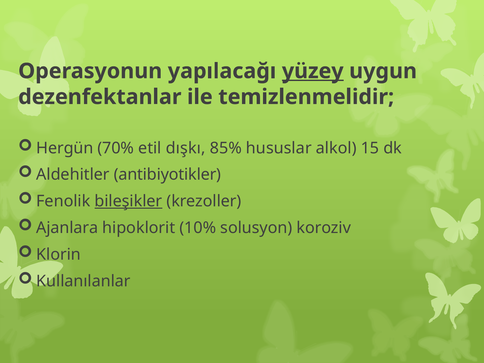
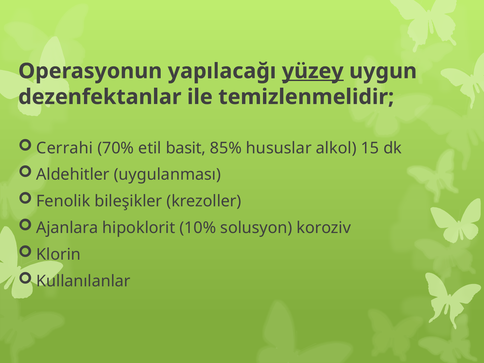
Hergün: Hergün -> Cerrahi
dışkı: dışkı -> basit
antibiyotikler: antibiyotikler -> uygulanması
bileşikler underline: present -> none
